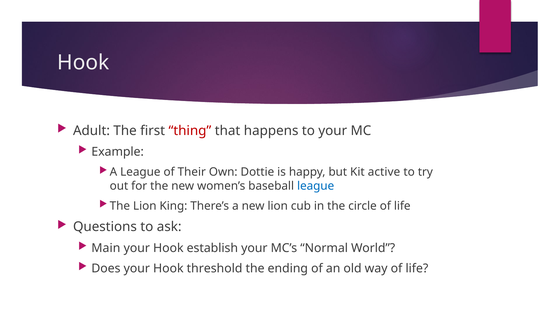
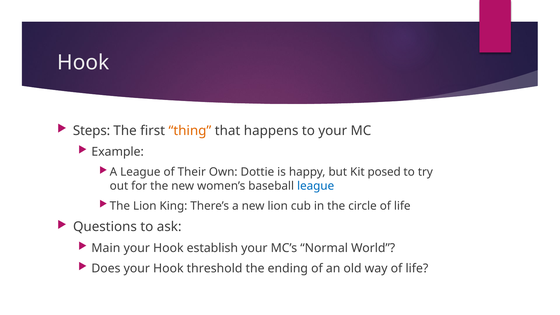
Adult: Adult -> Steps
thing colour: red -> orange
active: active -> posed
